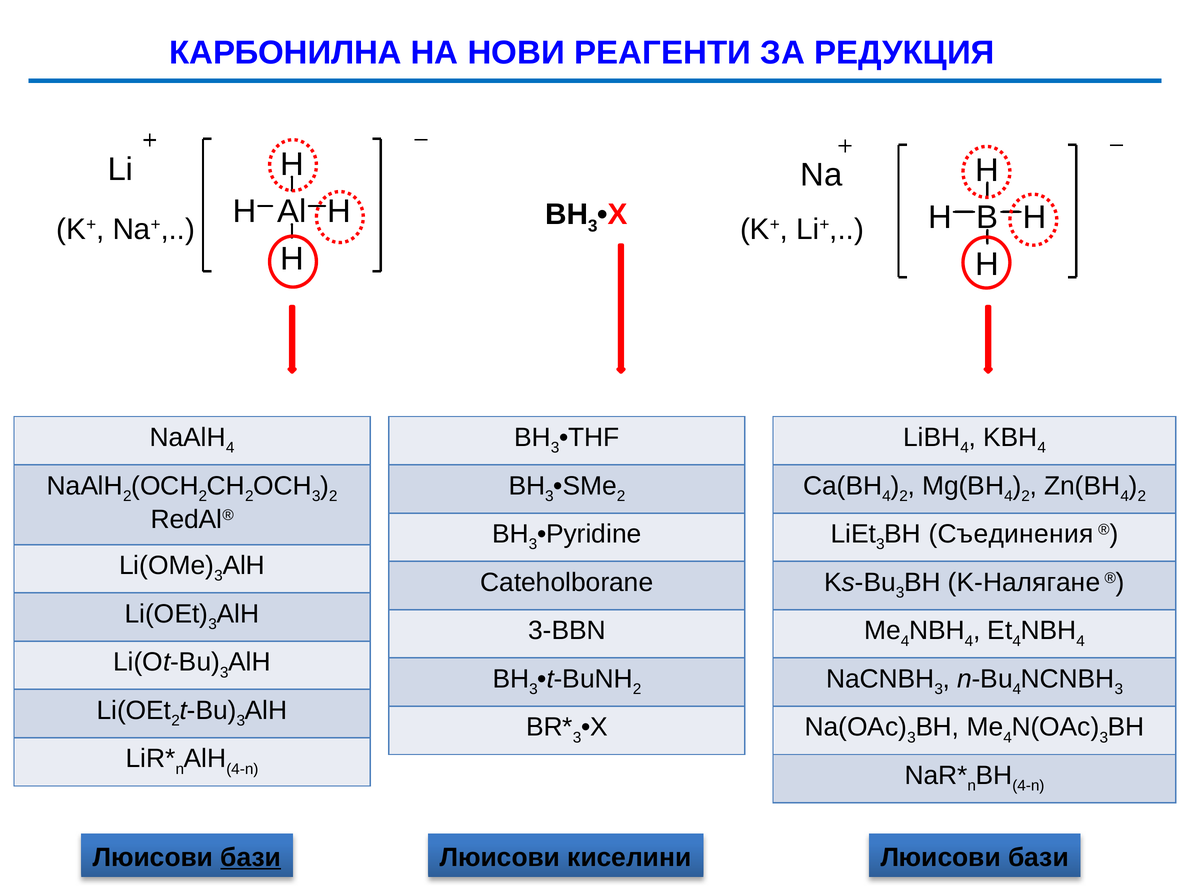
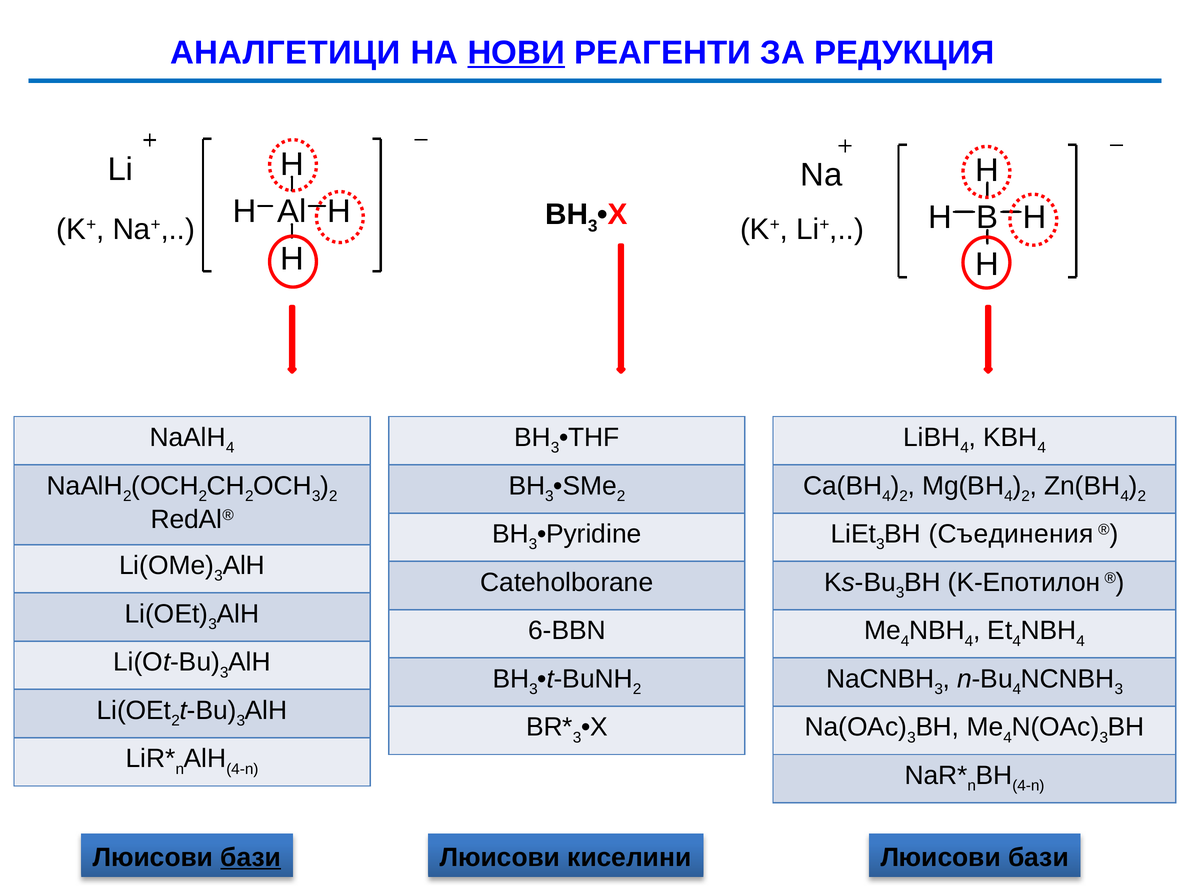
КАРБОНИЛНА: КАРБОНИЛНА -> АНАЛГЕТИЦИ
НОВИ underline: none -> present
K-Налягане: K-Налягане -> K-Епотилон
3-BBN: 3-BBN -> 6-BBN
